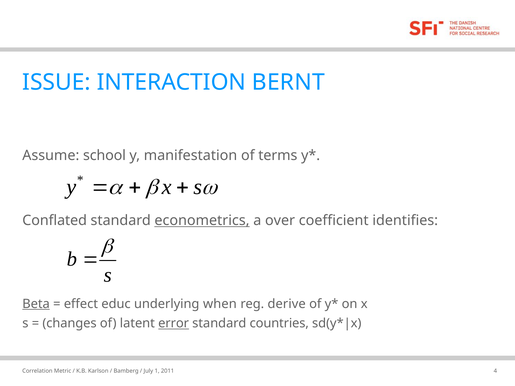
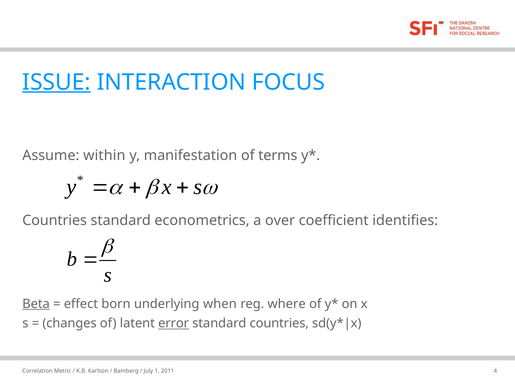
ISSUE underline: none -> present
BERNT: BERNT -> FOCUS
school: school -> within
Conflated at (55, 221): Conflated -> Countries
econometrics underline: present -> none
educ: educ -> born
derive: derive -> where
